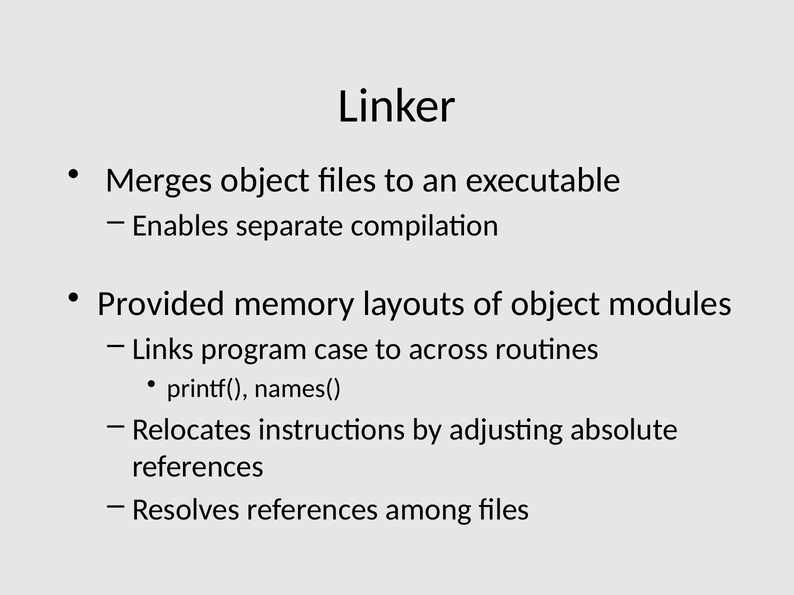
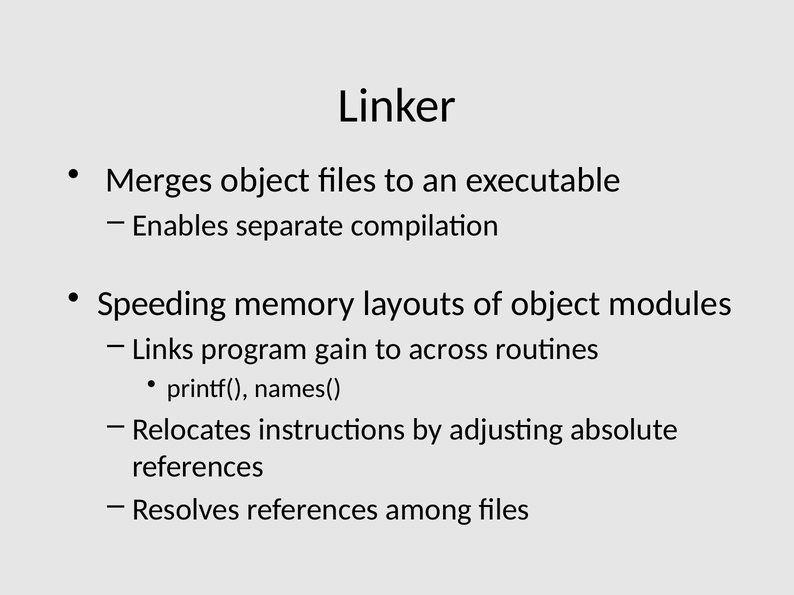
Provided: Provided -> Speeding
case: case -> gain
